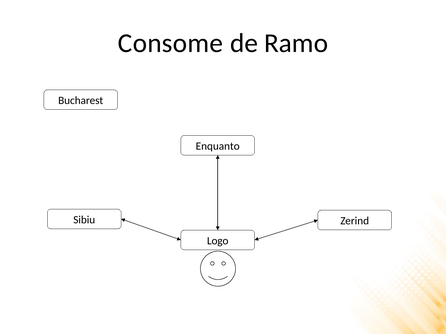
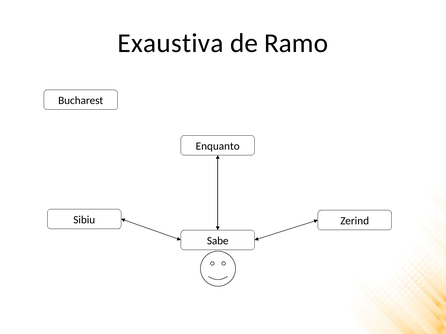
Consome: Consome -> Exaustiva
Logo: Logo -> Sabe
